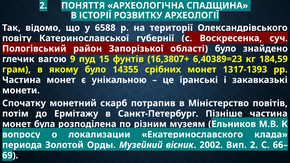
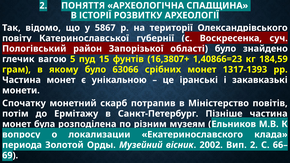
6588: 6588 -> 5867
9: 9 -> 5
6,40389=23: 6,40389=23 -> 1,40866=23
14355: 14355 -> 63066
